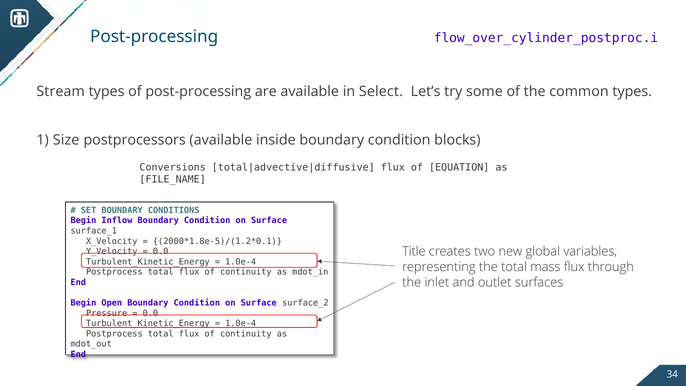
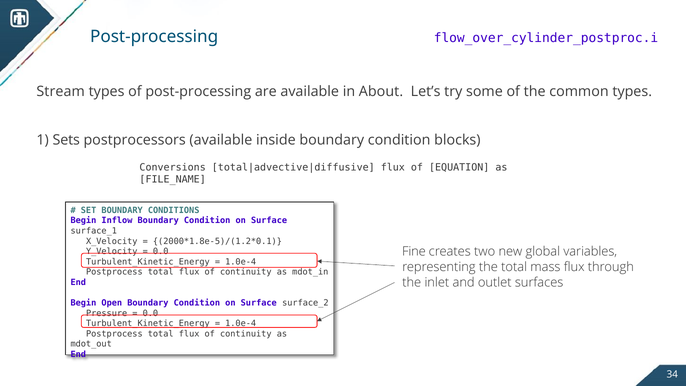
Select: Select -> About
Size: Size -> Sets
Title: Title -> Fine
